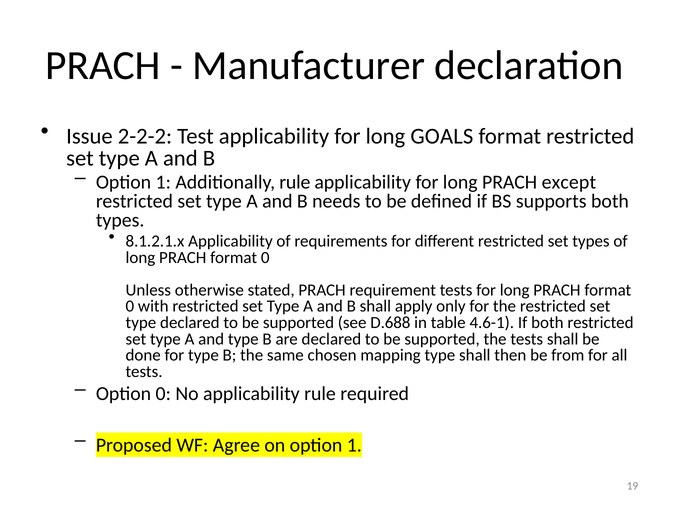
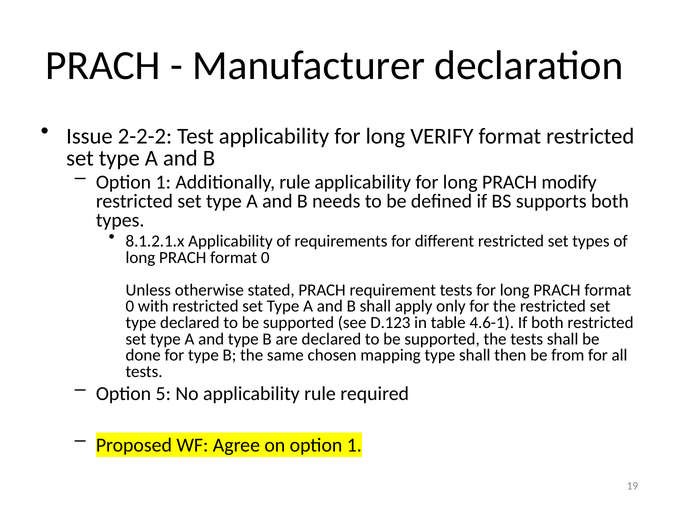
GOALS: GOALS -> VERIFY
except: except -> modify
D.688: D.688 -> D.123
Option 0: 0 -> 5
